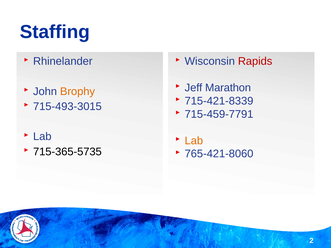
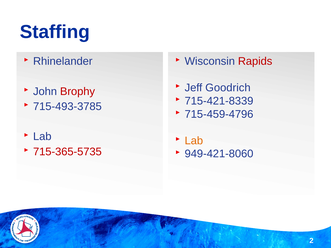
Marathon: Marathon -> Goodrich
Brophy colour: orange -> red
715-493-3015: 715-493-3015 -> 715-493-3785
715-459-7791: 715-459-7791 -> 715-459-4796
715-365-5735 colour: black -> red
765-421-8060: 765-421-8060 -> 949-421-8060
